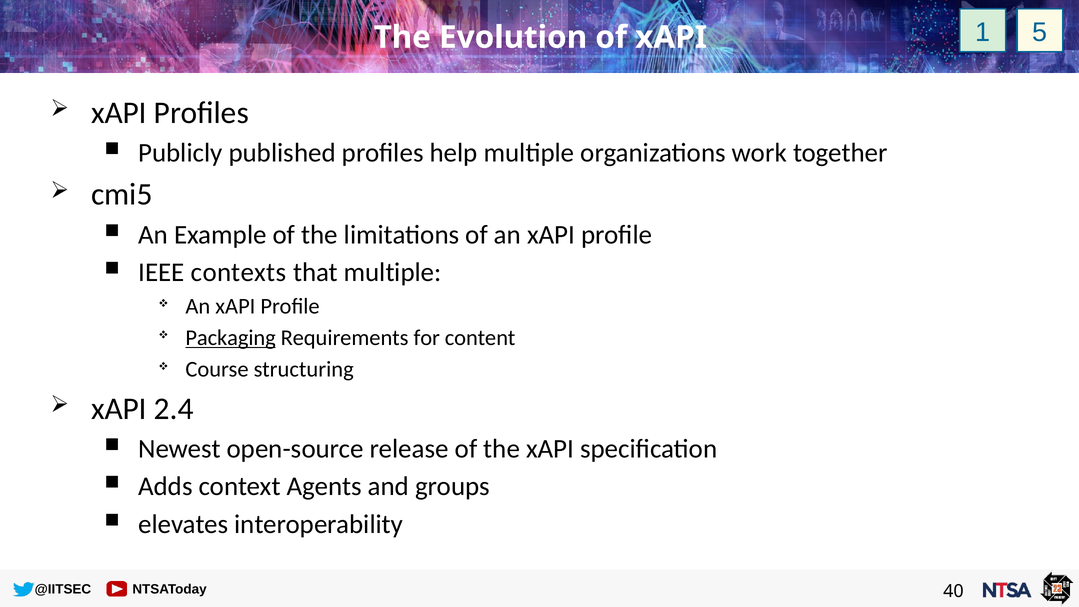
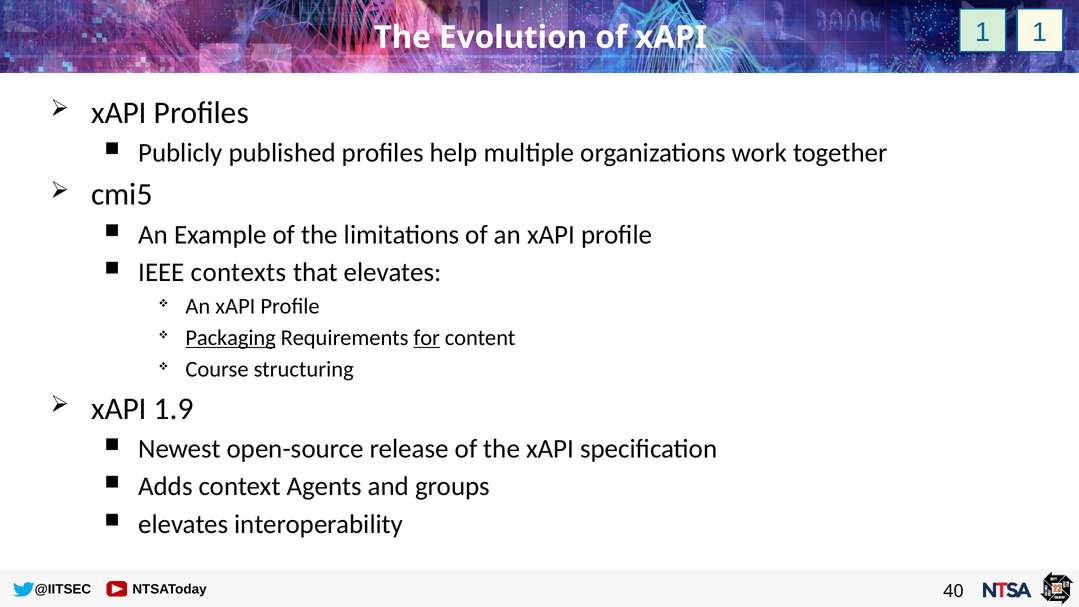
1 5: 5 -> 1
that multiple: multiple -> elevates
for underline: none -> present
2.4: 2.4 -> 1.9
